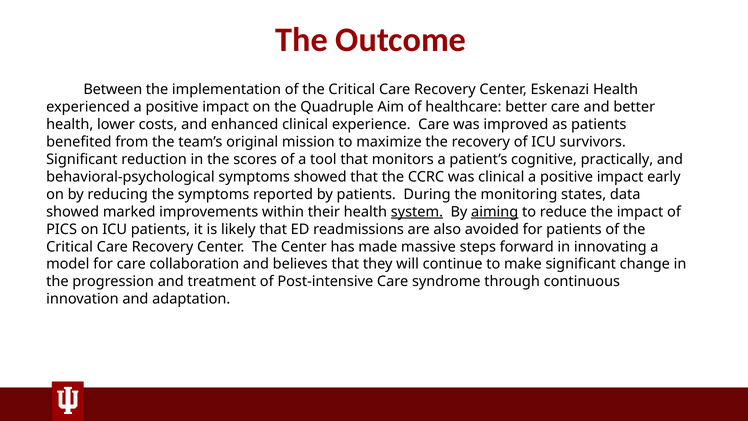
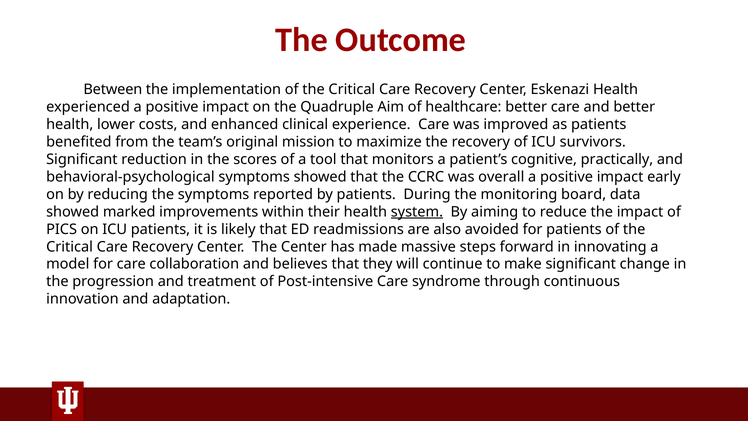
was clinical: clinical -> overall
states: states -> board
aiming underline: present -> none
